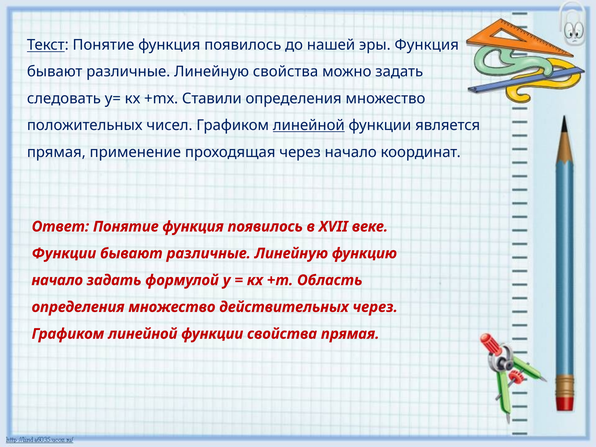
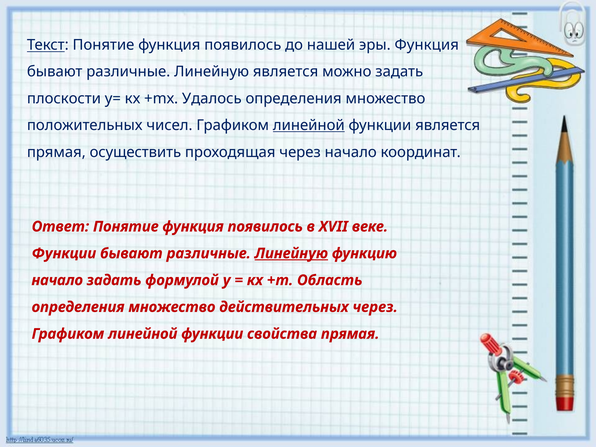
Линейную свойства: свойства -> является
следовать: следовать -> плоскости
Ставили: Ставили -> Удалось
применение: применение -> осуществить
Линейную at (291, 253) underline: none -> present
